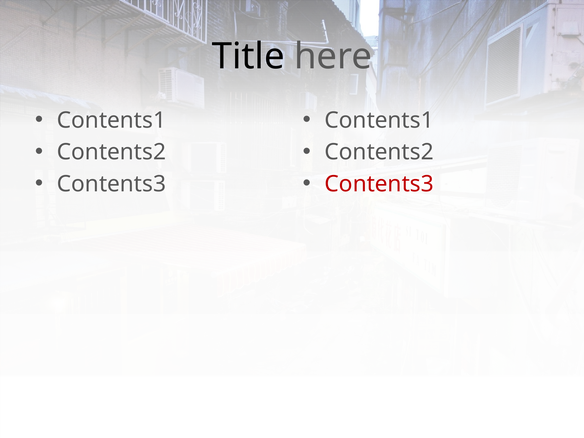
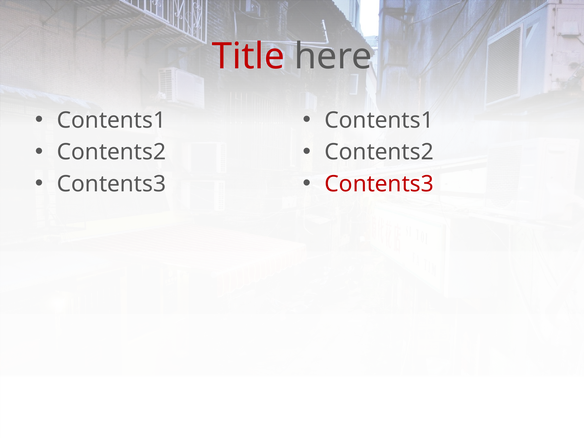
Title colour: black -> red
